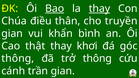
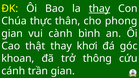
Bao underline: present -> none
điều: điều -> thực
truyền: truyền -> phong
khẩn: khẩn -> cành
thông at (18, 59): thông -> khoan
